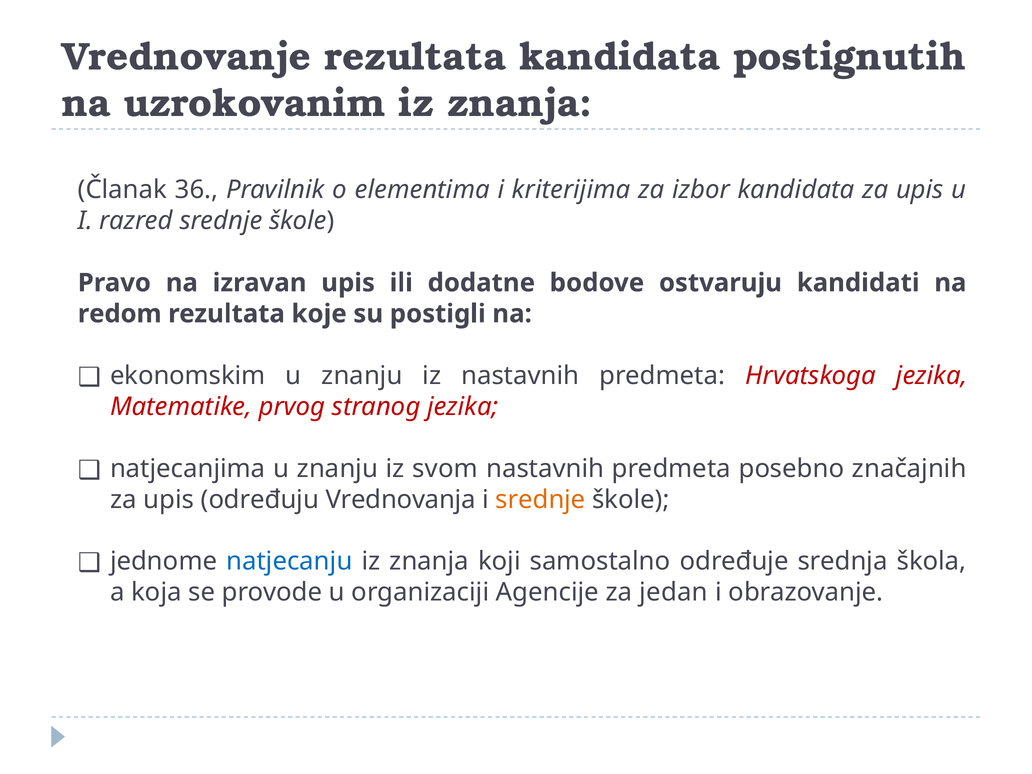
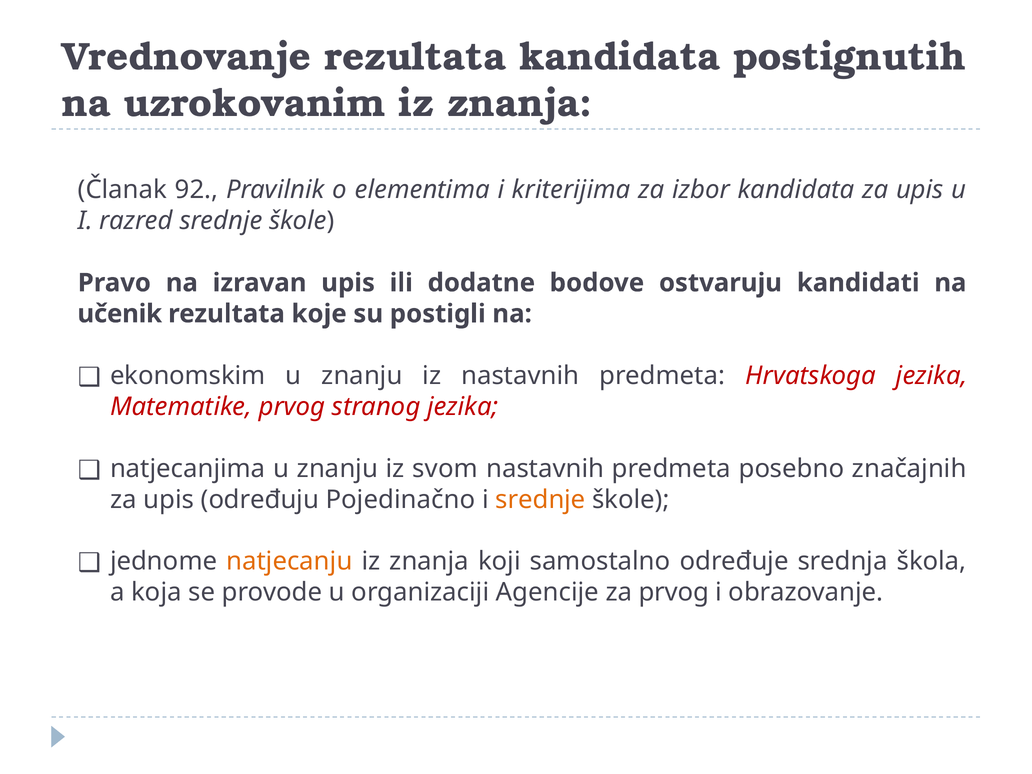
36: 36 -> 92
redom: redom -> učenik
Vrednovanja: Vrednovanja -> Pojedinačno
natjecanju colour: blue -> orange
za jedan: jedan -> prvog
